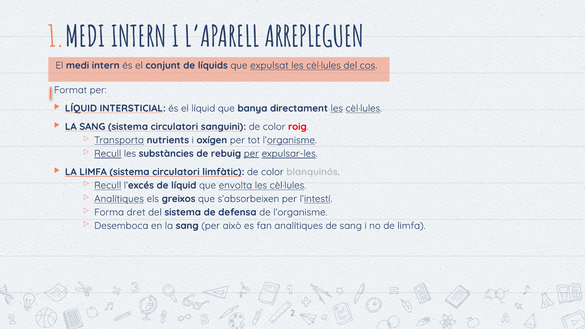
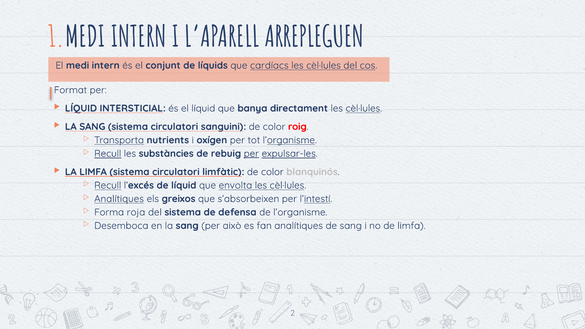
expulsat: expulsat -> cardíacs
les at (337, 108) underline: present -> none
dret: dret -> roja
